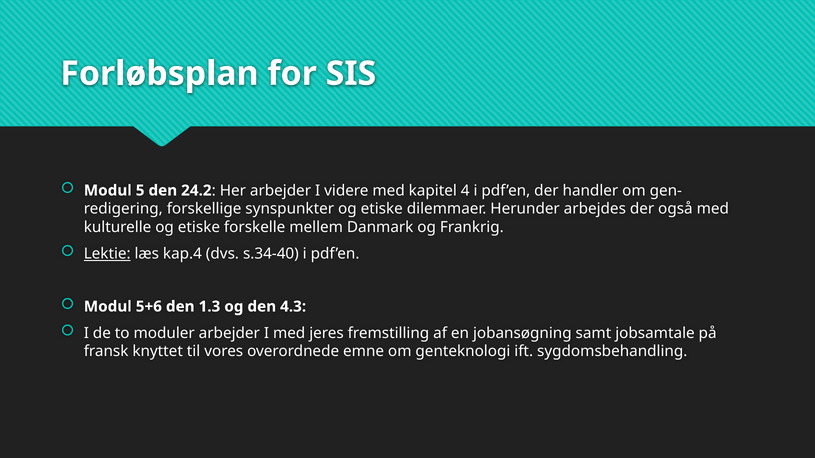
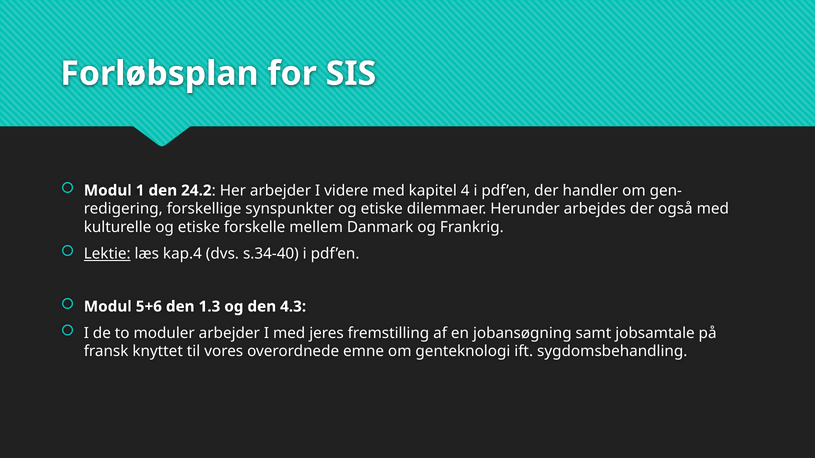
5: 5 -> 1
